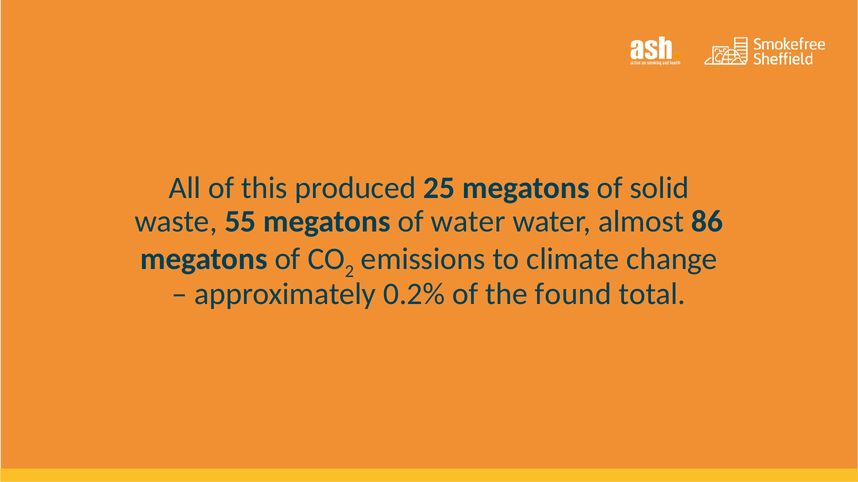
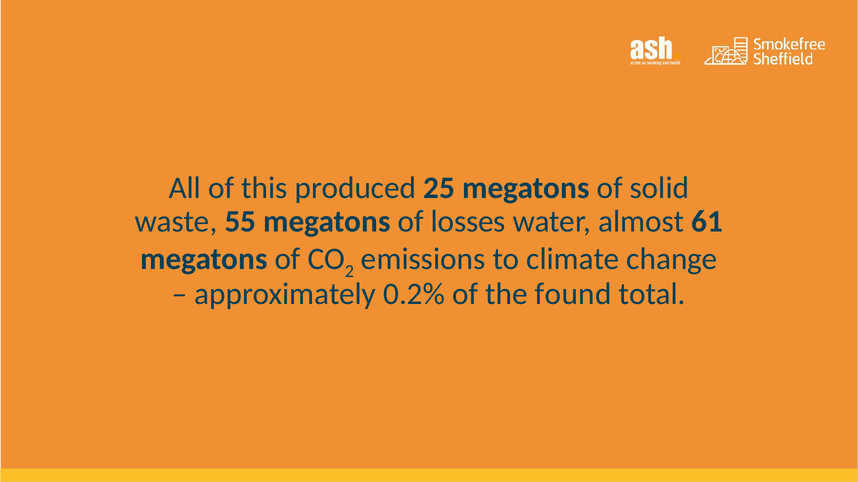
of water: water -> losses
86: 86 -> 61
